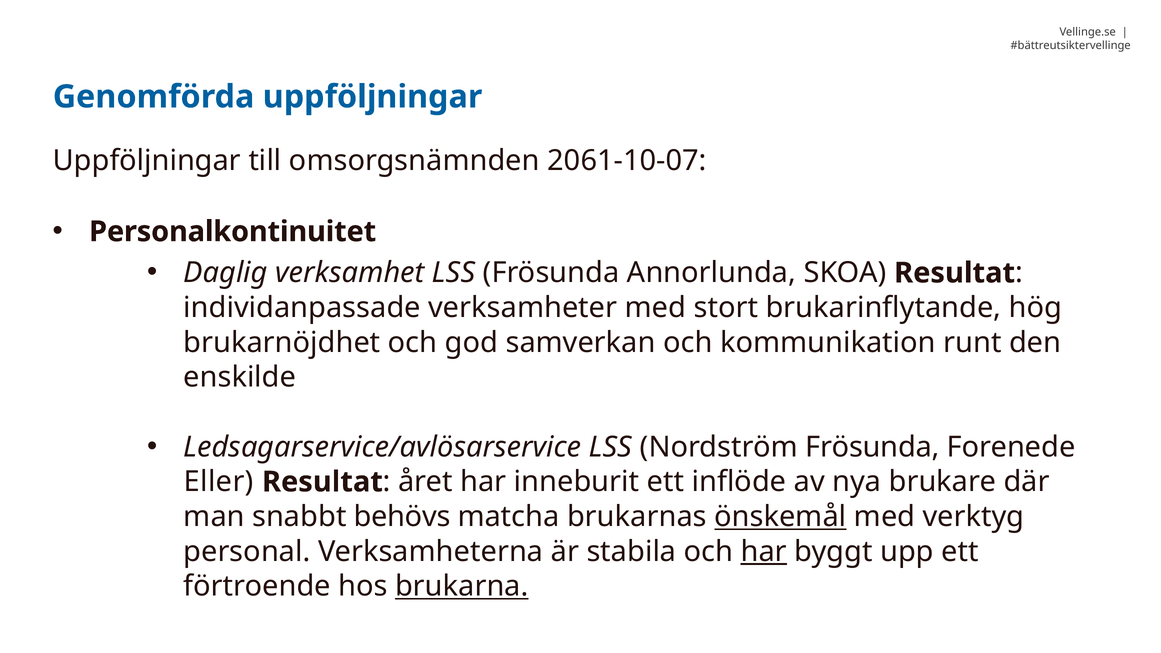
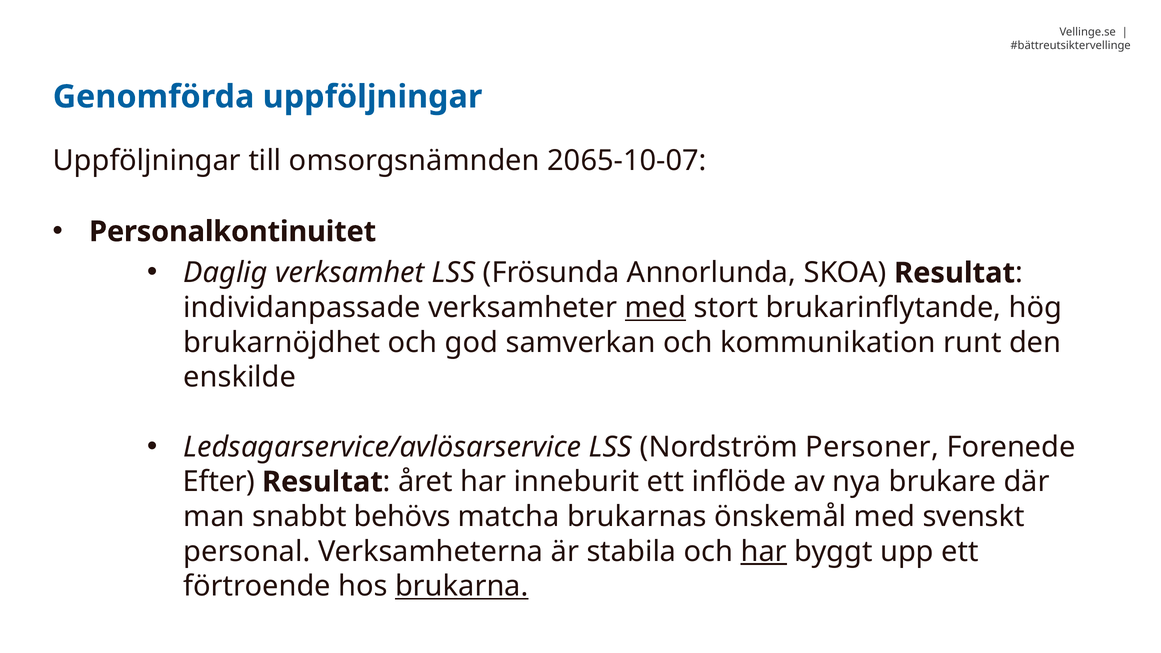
2061-10-07: 2061-10-07 -> 2065-10-07
med at (655, 308) underline: none -> present
Nordström Frösunda: Frösunda -> Personer
Eller: Eller -> Efter
önskemål underline: present -> none
verktyg: verktyg -> svenskt
